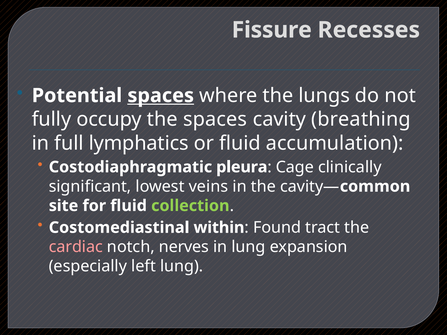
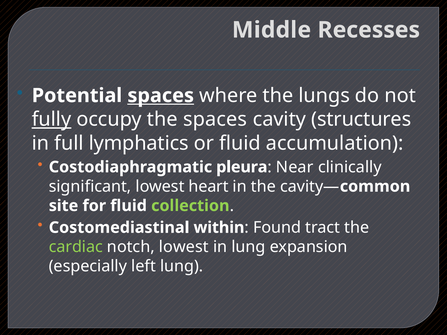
Fissure: Fissure -> Middle
fully underline: none -> present
breathing: breathing -> structures
Cage: Cage -> Near
veins: veins -> heart
cardiac colour: pink -> light green
notch nerves: nerves -> lowest
